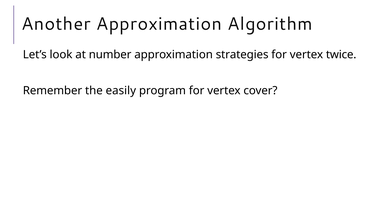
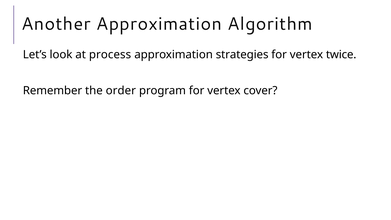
number: number -> process
easily: easily -> order
